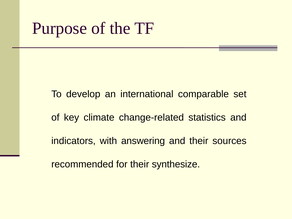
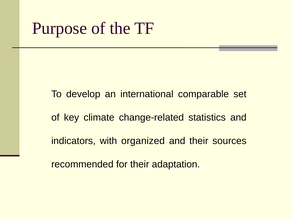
answering: answering -> organized
synthesize: synthesize -> adaptation
